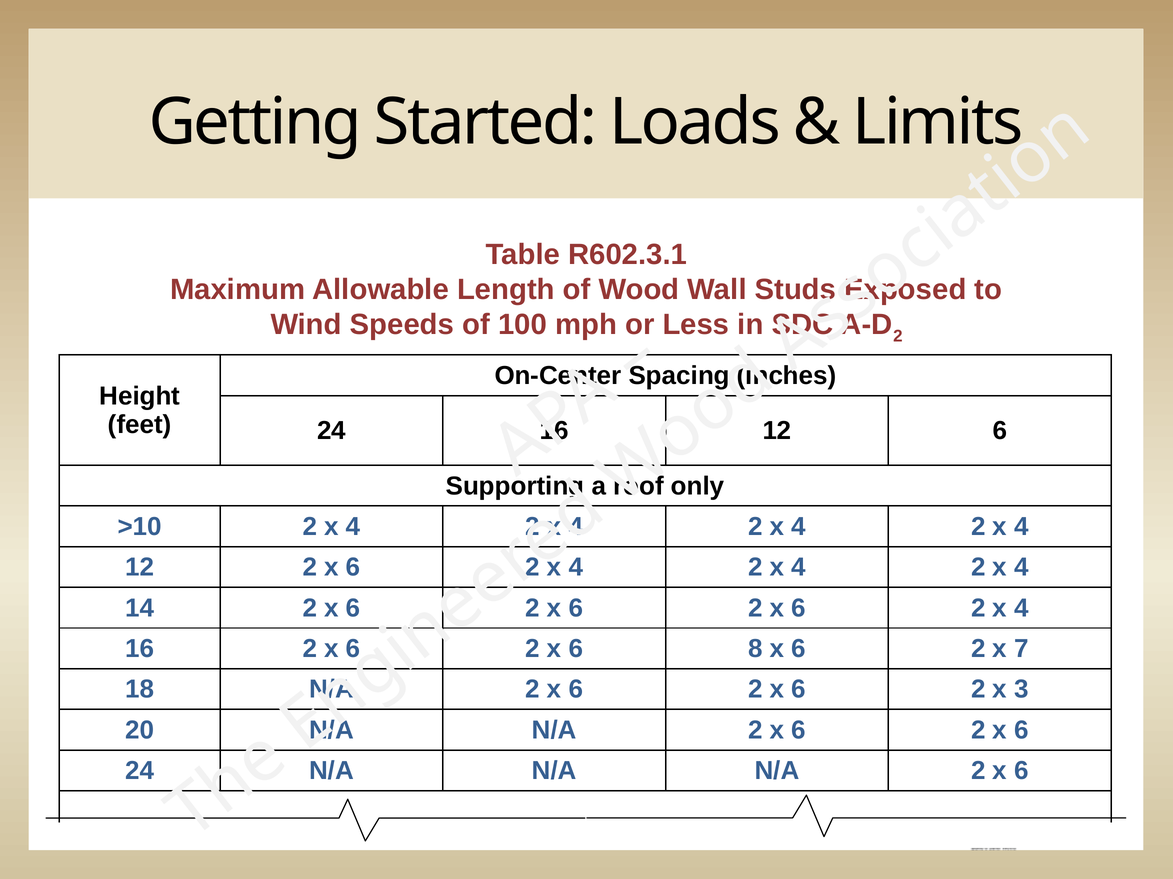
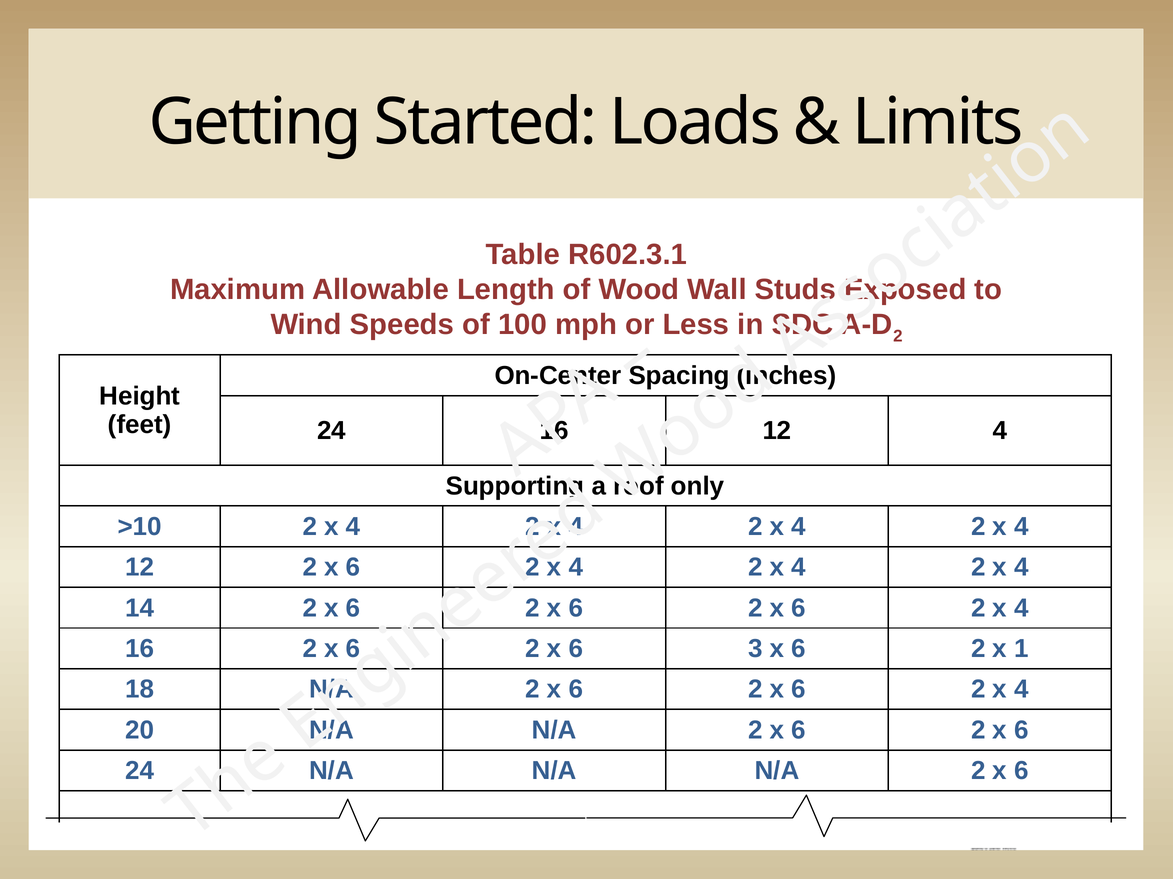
6 at (1000, 431): 6 -> 4
8: 8 -> 3
7: 7 -> 1
3 at (1021, 690): 3 -> 4
